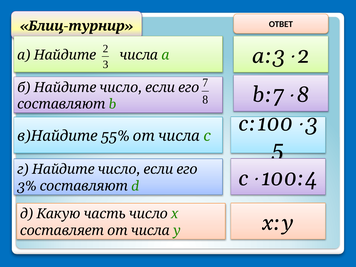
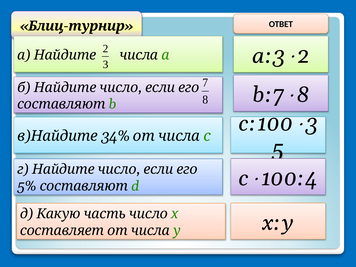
55%: 55% -> 34%
3%: 3% -> 5%
